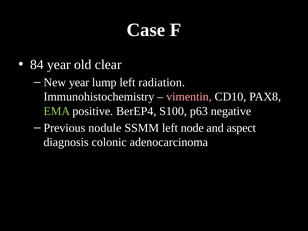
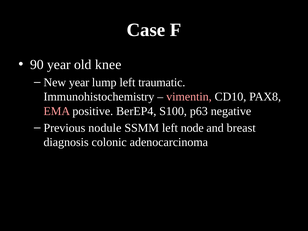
84: 84 -> 90
clear: clear -> knee
radiation: radiation -> traumatic
EMA colour: light green -> pink
aspect: aspect -> breast
